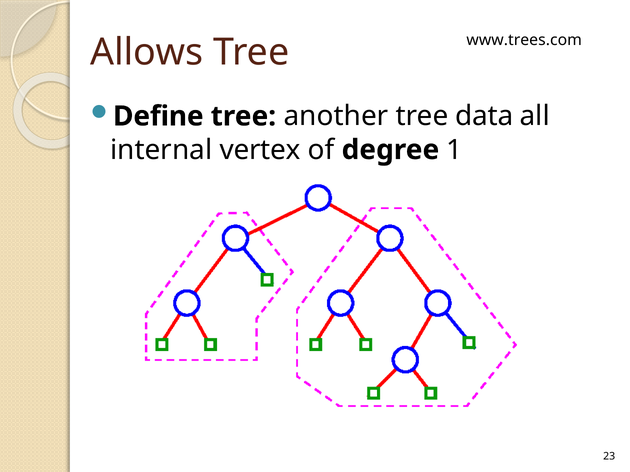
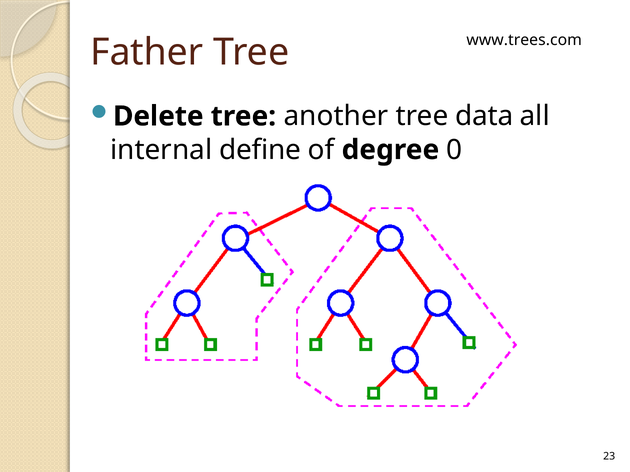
Allows: Allows -> Father
Define: Define -> Delete
vertex: vertex -> define
1: 1 -> 0
